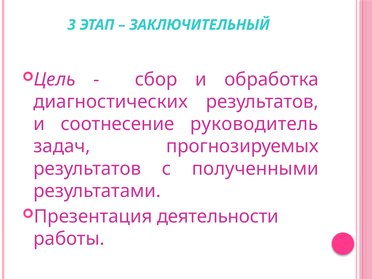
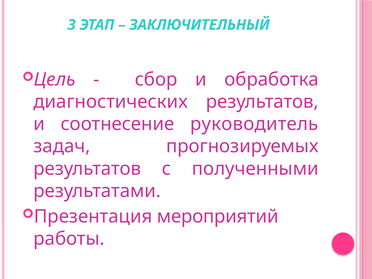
деятельности: деятельности -> мероприятий
